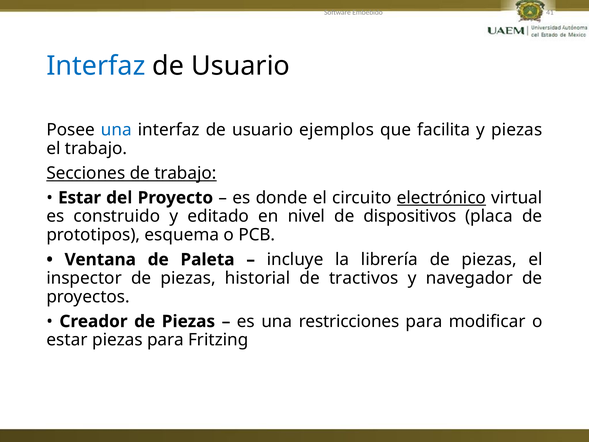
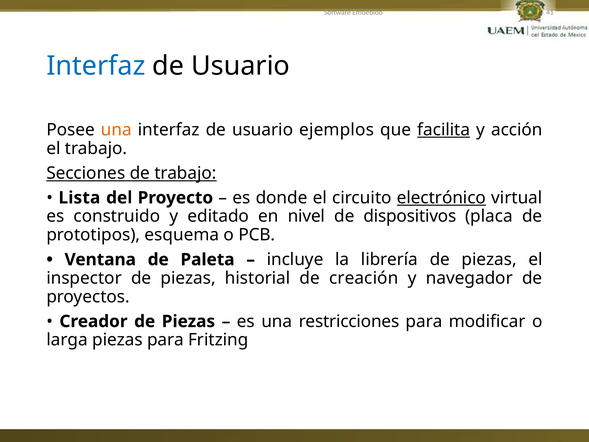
una at (116, 130) colour: blue -> orange
facilita underline: none -> present
y piezas: piezas -> acción
Estar at (80, 198): Estar -> Lista
tractivos: tractivos -> creación
estar at (67, 340): estar -> larga
